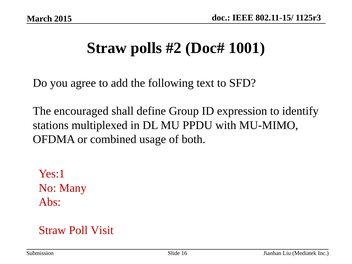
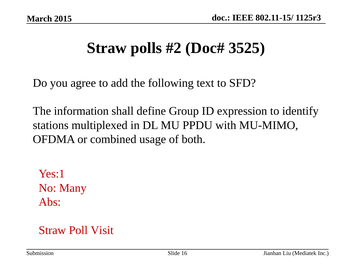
1001: 1001 -> 3525
encouraged: encouraged -> information
